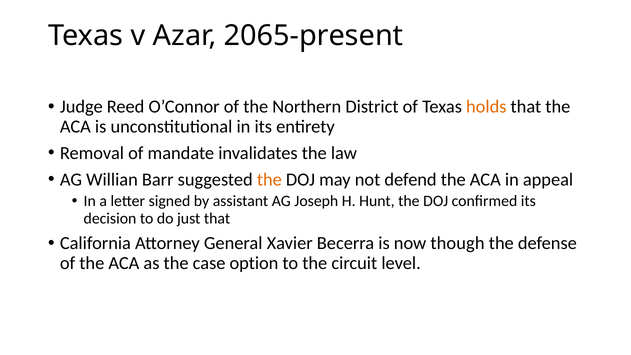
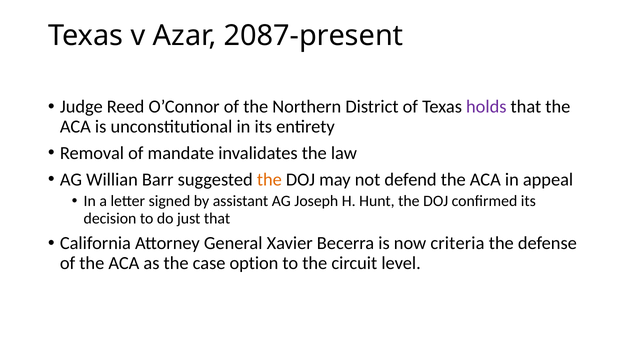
2065-present: 2065-present -> 2087-present
holds colour: orange -> purple
though: though -> criteria
